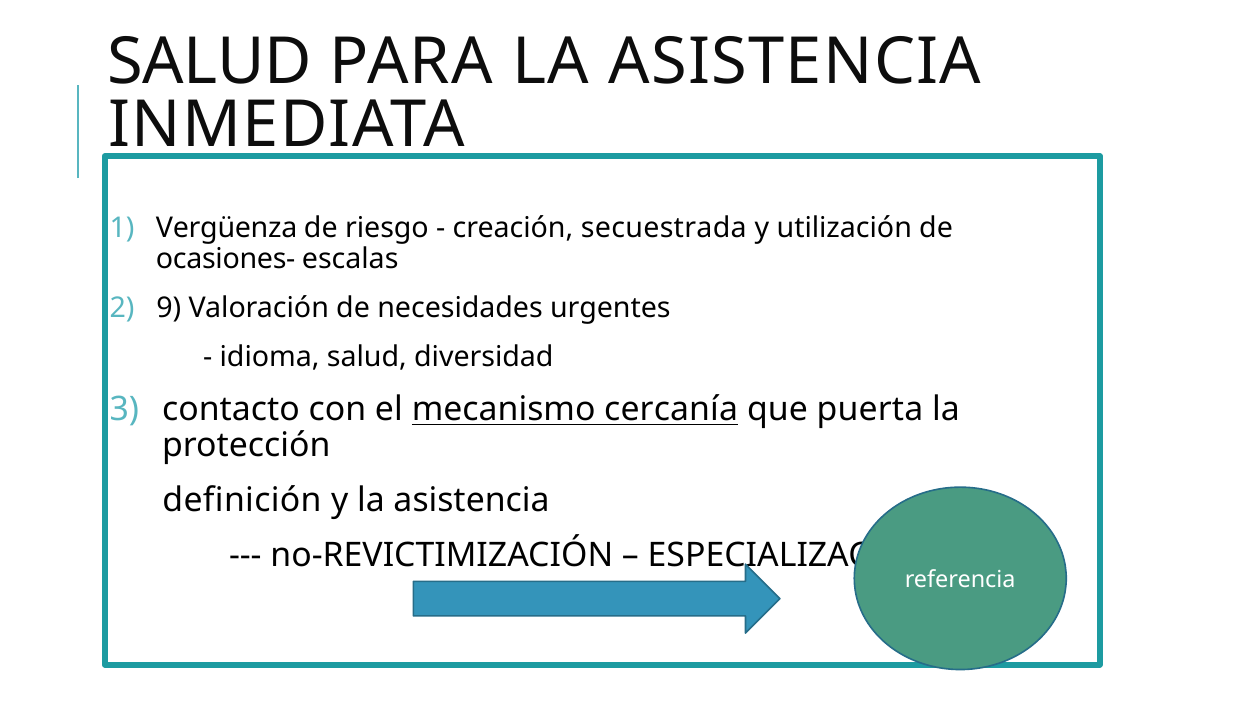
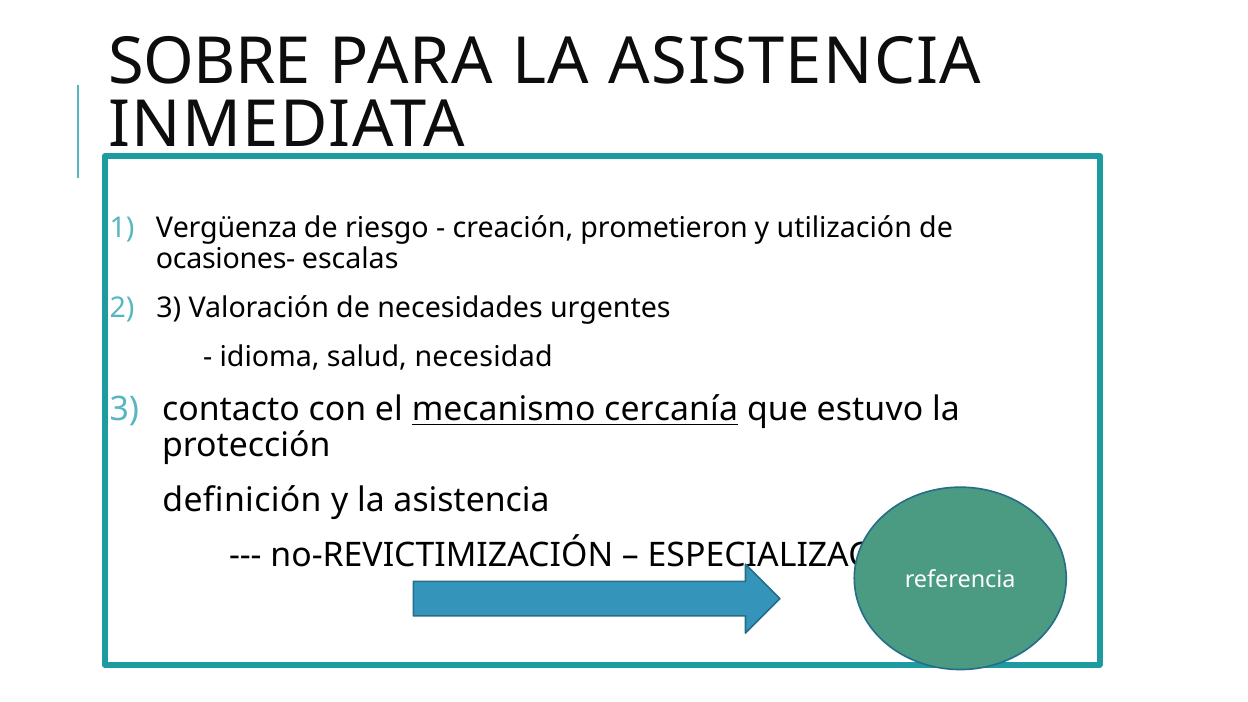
SALUD at (210, 62): SALUD -> SOBRE
secuestrada: secuestrada -> prometieron
2 9: 9 -> 3
diversidad: diversidad -> necesidad
puerta: puerta -> estuvo
